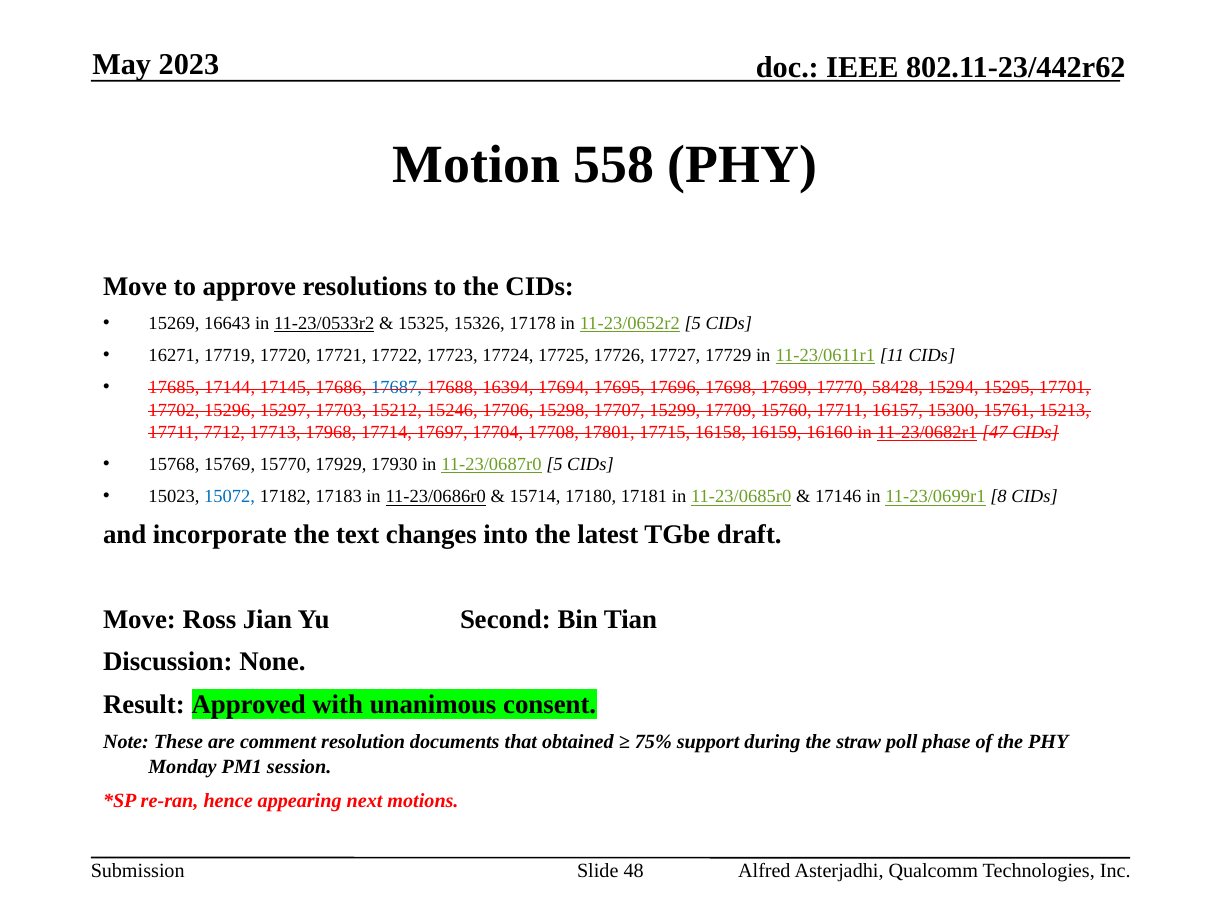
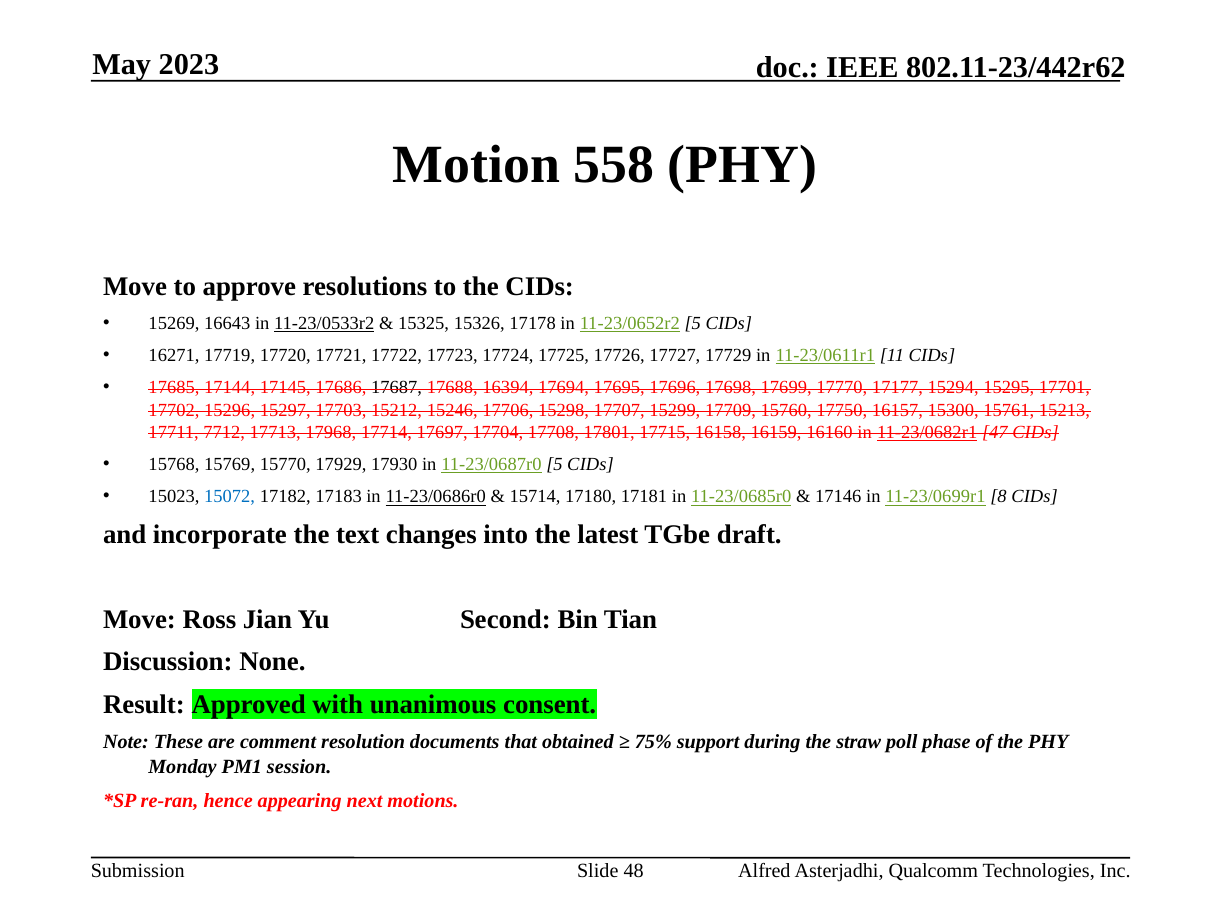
17687 colour: blue -> black
58428: 58428 -> 17177
15760 17711: 17711 -> 17750
